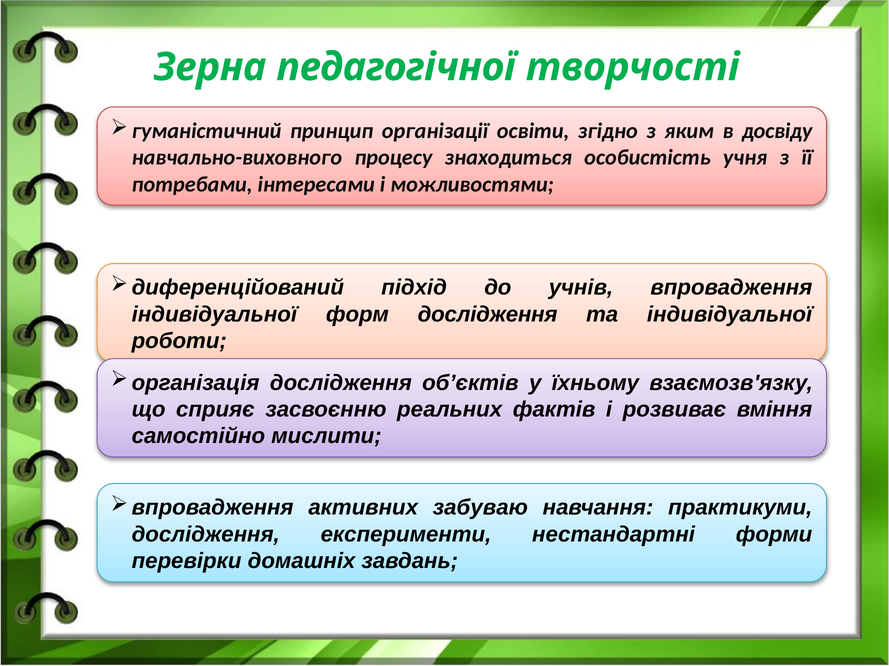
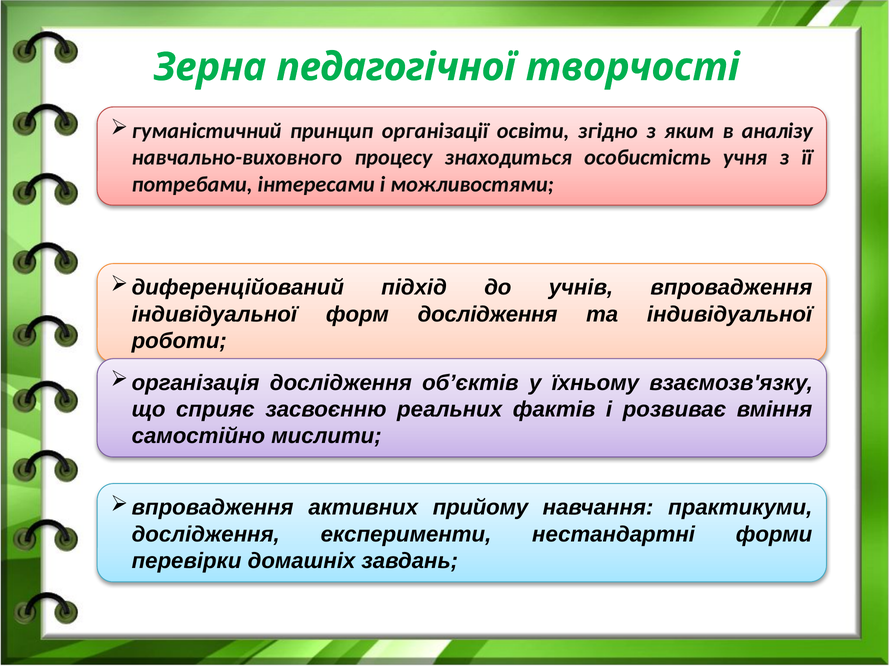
досвіду: досвіду -> аналізу
забуваю: забуваю -> прийому
